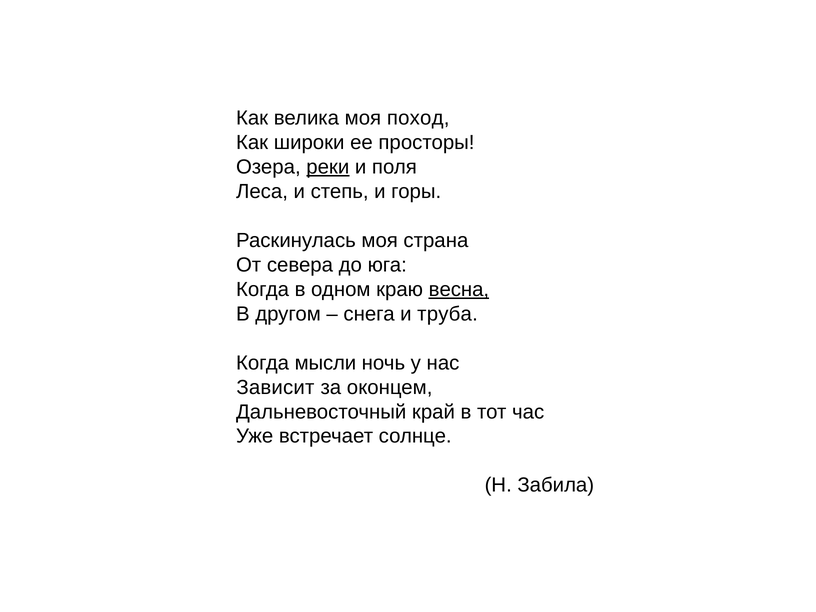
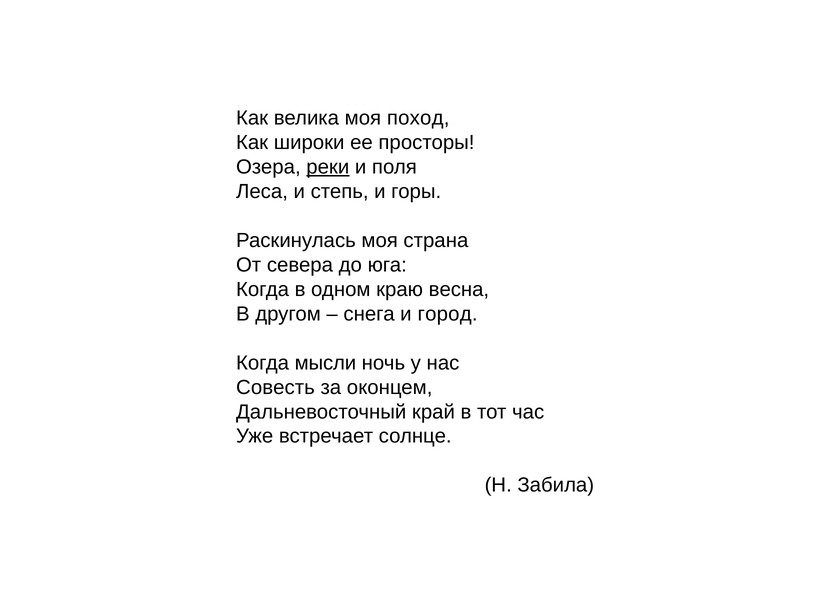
весна underline: present -> none
труба: труба -> город
Зависит: Зависит -> Совесть
